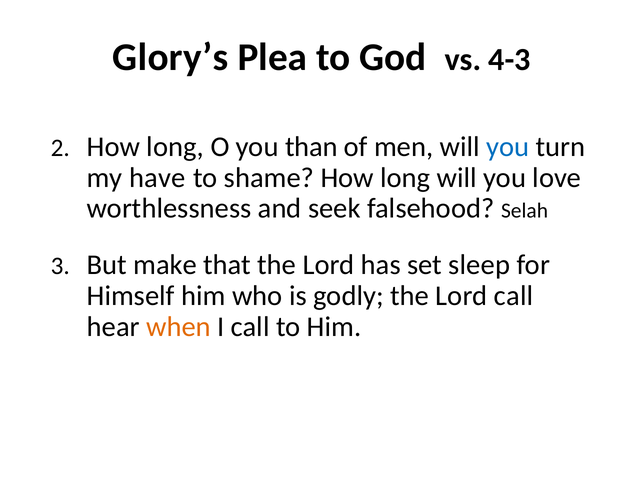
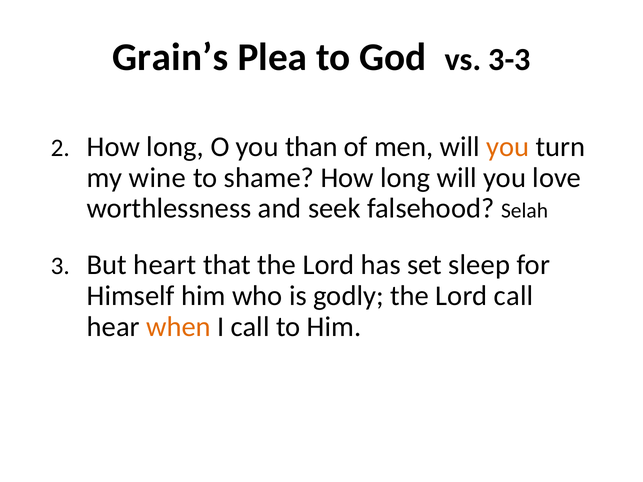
Glory’s: Glory’s -> Grain’s
4-3: 4-3 -> 3-3
you at (508, 147) colour: blue -> orange
have: have -> wine
make: make -> heart
